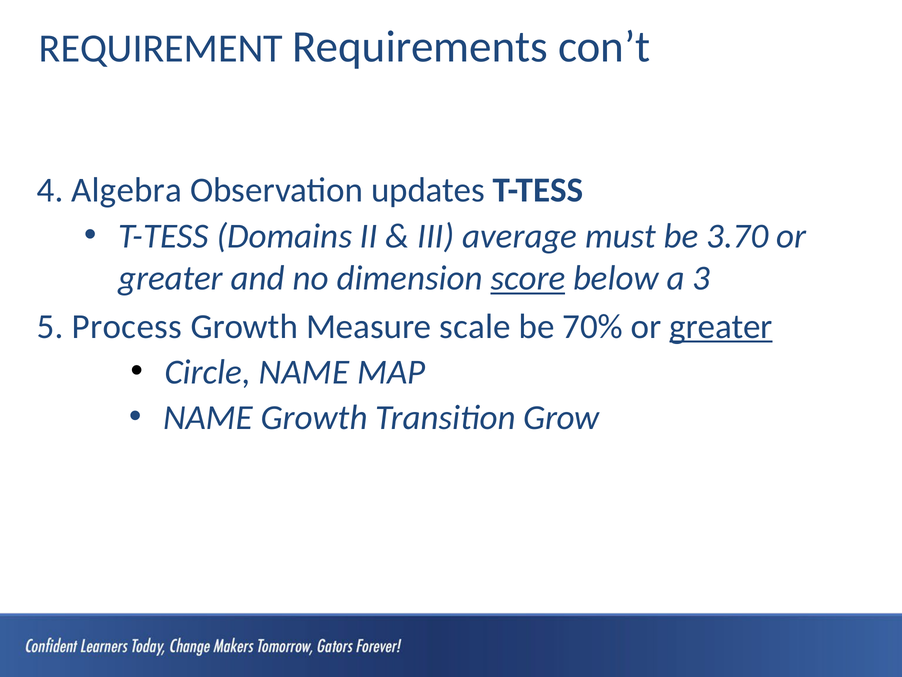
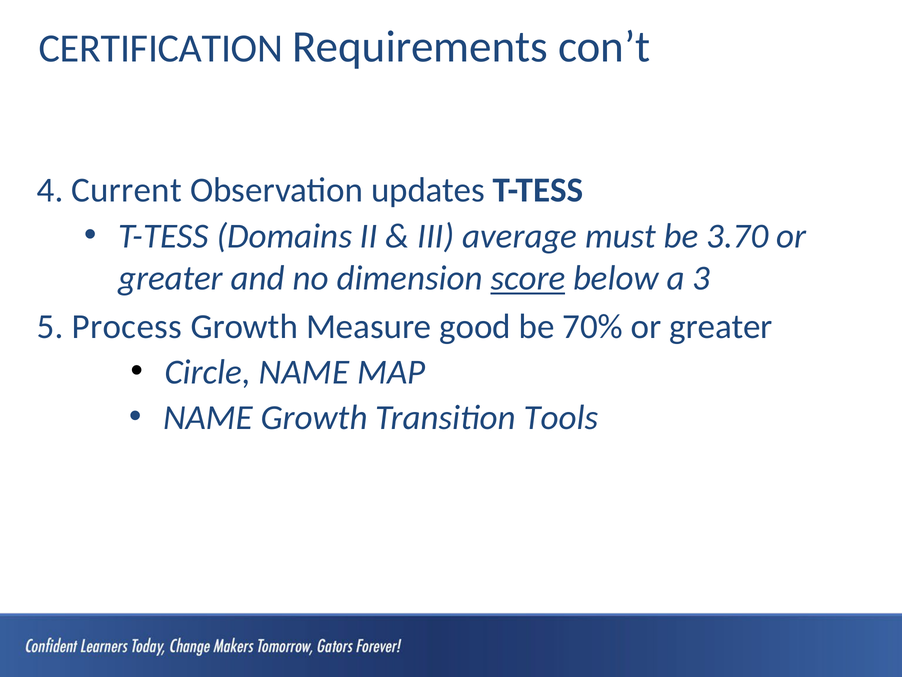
REQUIREMENT: REQUIREMENT -> CERTIFICATION
Algebra: Algebra -> Current
scale: scale -> good
greater at (721, 326) underline: present -> none
Grow: Grow -> Tools
